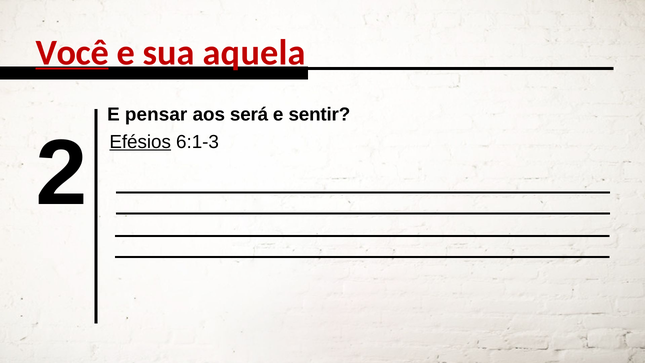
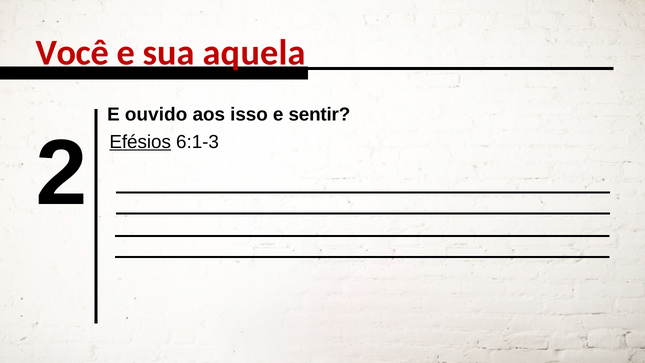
Você underline: present -> none
pensar: pensar -> ouvido
será: será -> isso
